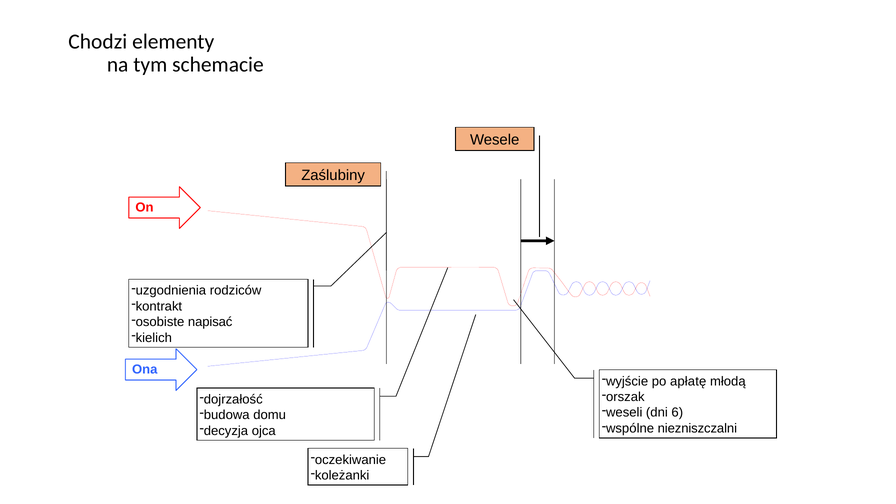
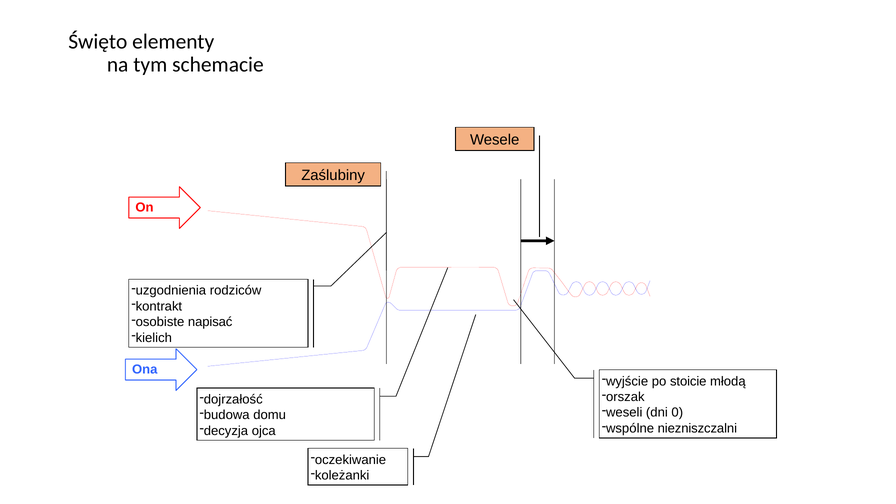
Chodzi: Chodzi -> Święto
apłatę: apłatę -> stoicie
6: 6 -> 0
